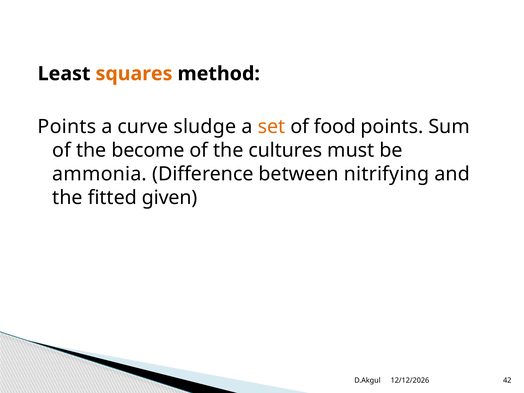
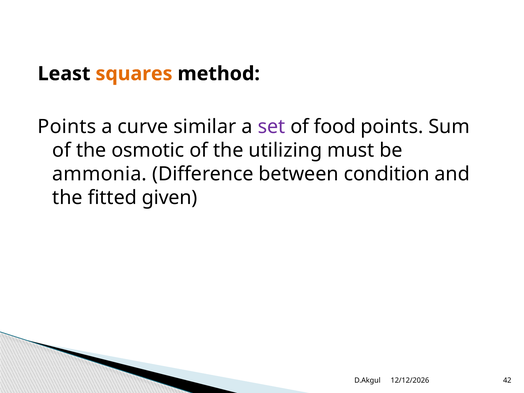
sludge: sludge -> similar
set colour: orange -> purple
become: become -> osmotic
cultures: cultures -> utilizing
nitrifying: nitrifying -> condition
